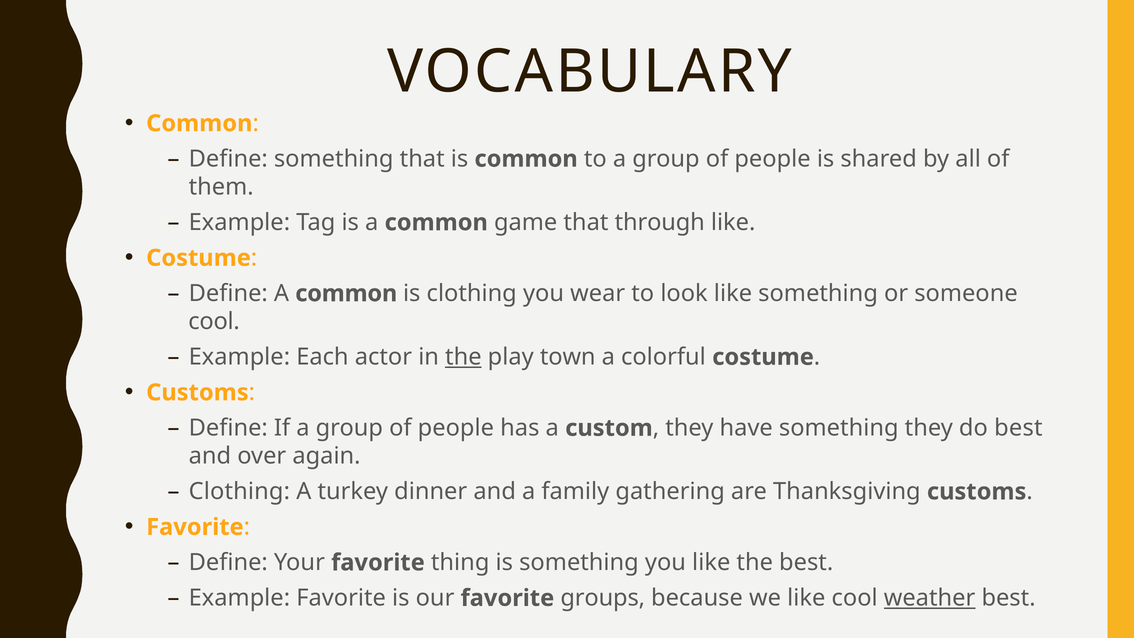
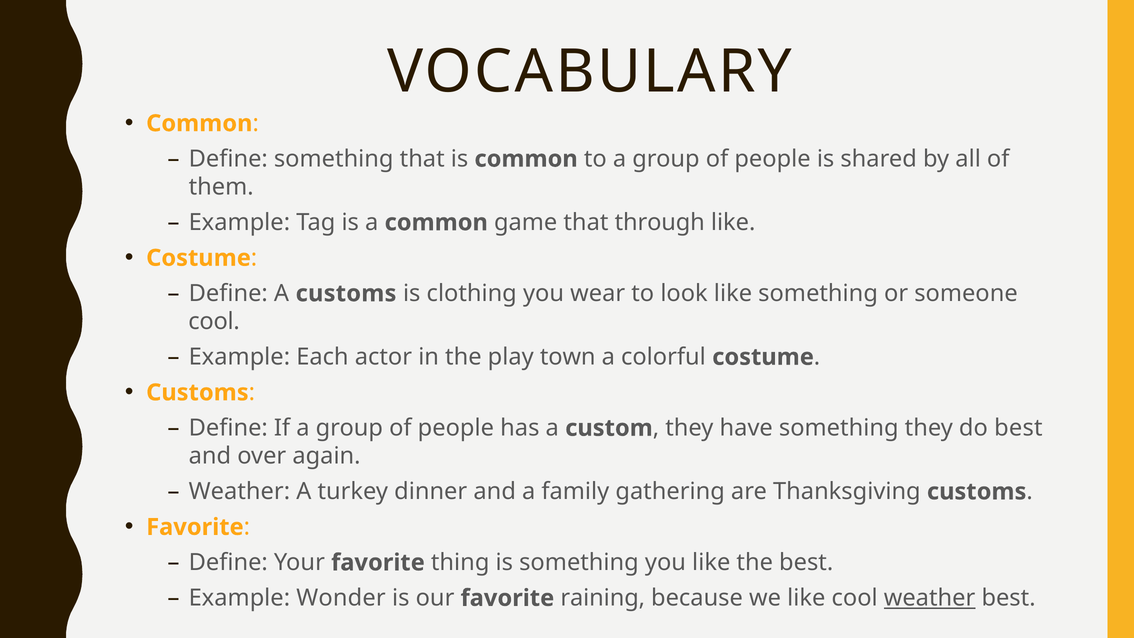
Define A common: common -> customs
the at (463, 357) underline: present -> none
Clothing at (239, 492): Clothing -> Weather
Example Favorite: Favorite -> Wonder
groups: groups -> raining
